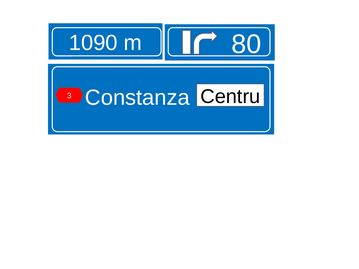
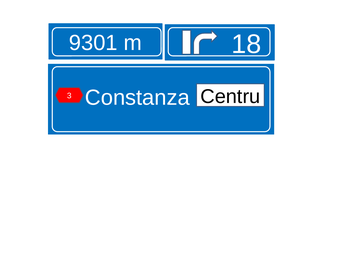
1090: 1090 -> 9301
80: 80 -> 18
